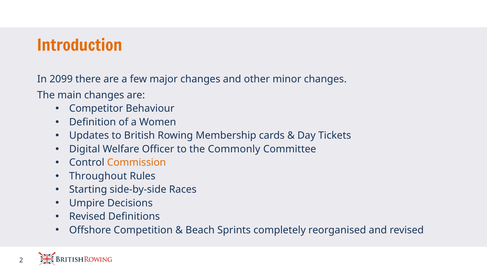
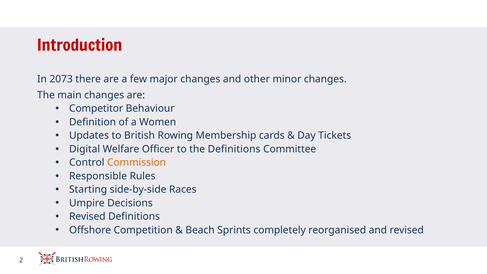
Introduction colour: orange -> red
2099: 2099 -> 2073
the Commonly: Commonly -> Definitions
Throughout: Throughout -> Responsible
